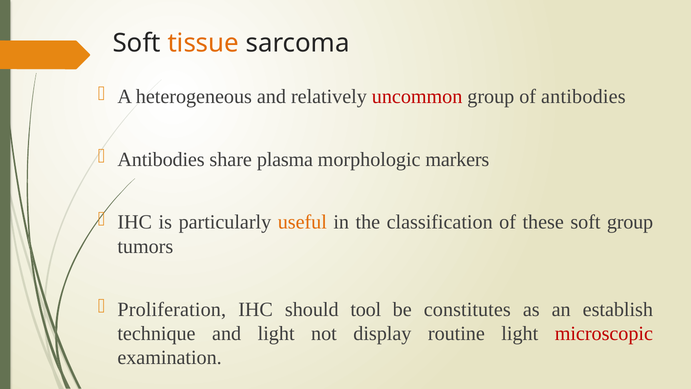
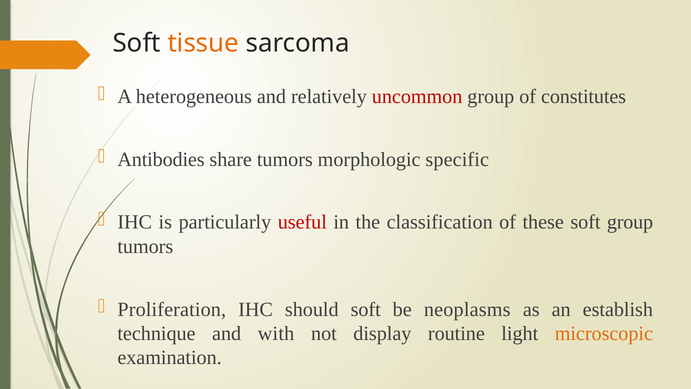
of antibodies: antibodies -> constitutes
share plasma: plasma -> tumors
markers: markers -> specific
useful colour: orange -> red
should tool: tool -> soft
constitutes: constitutes -> neoplasms
and light: light -> with
microscopic colour: red -> orange
